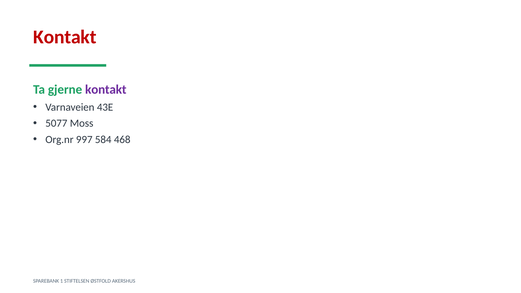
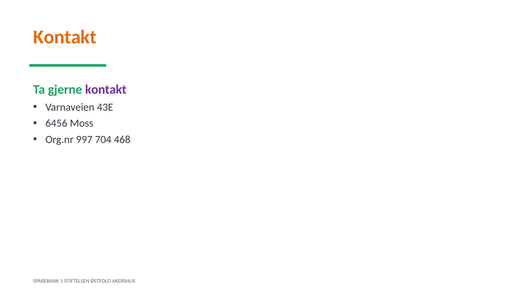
Kontakt at (65, 37) colour: red -> orange
5077: 5077 -> 6456
584: 584 -> 704
